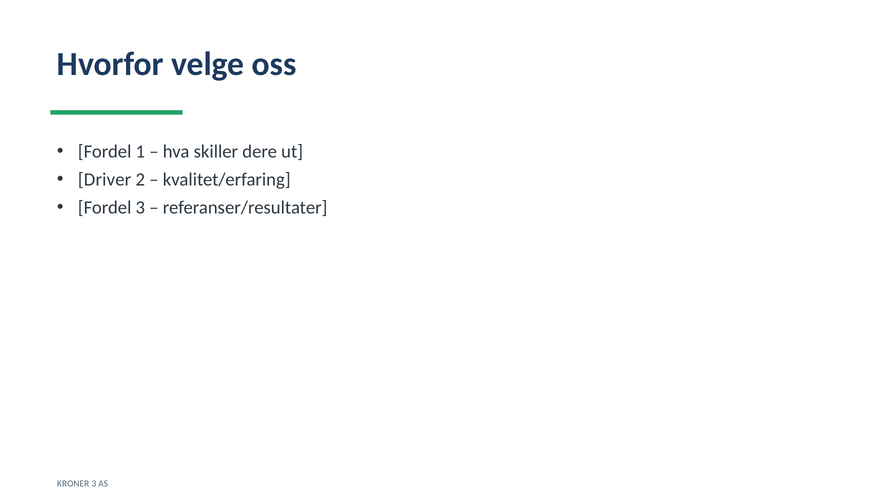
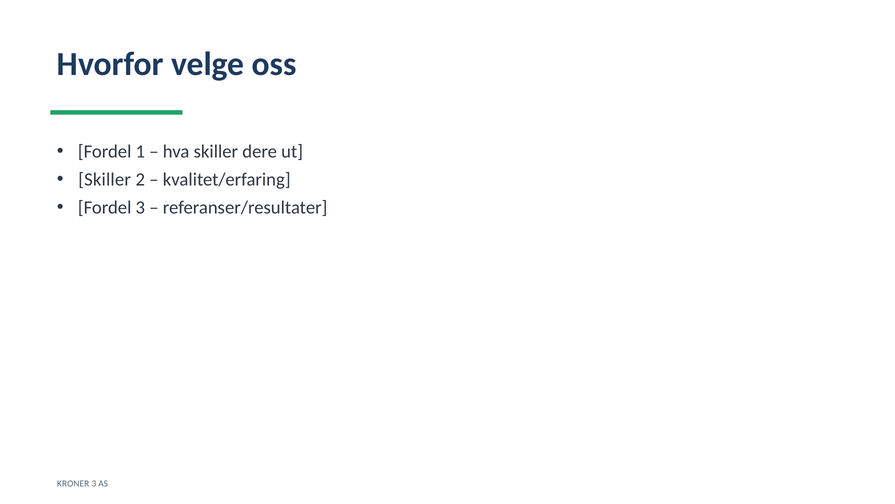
Driver at (105, 180): Driver -> Skiller
